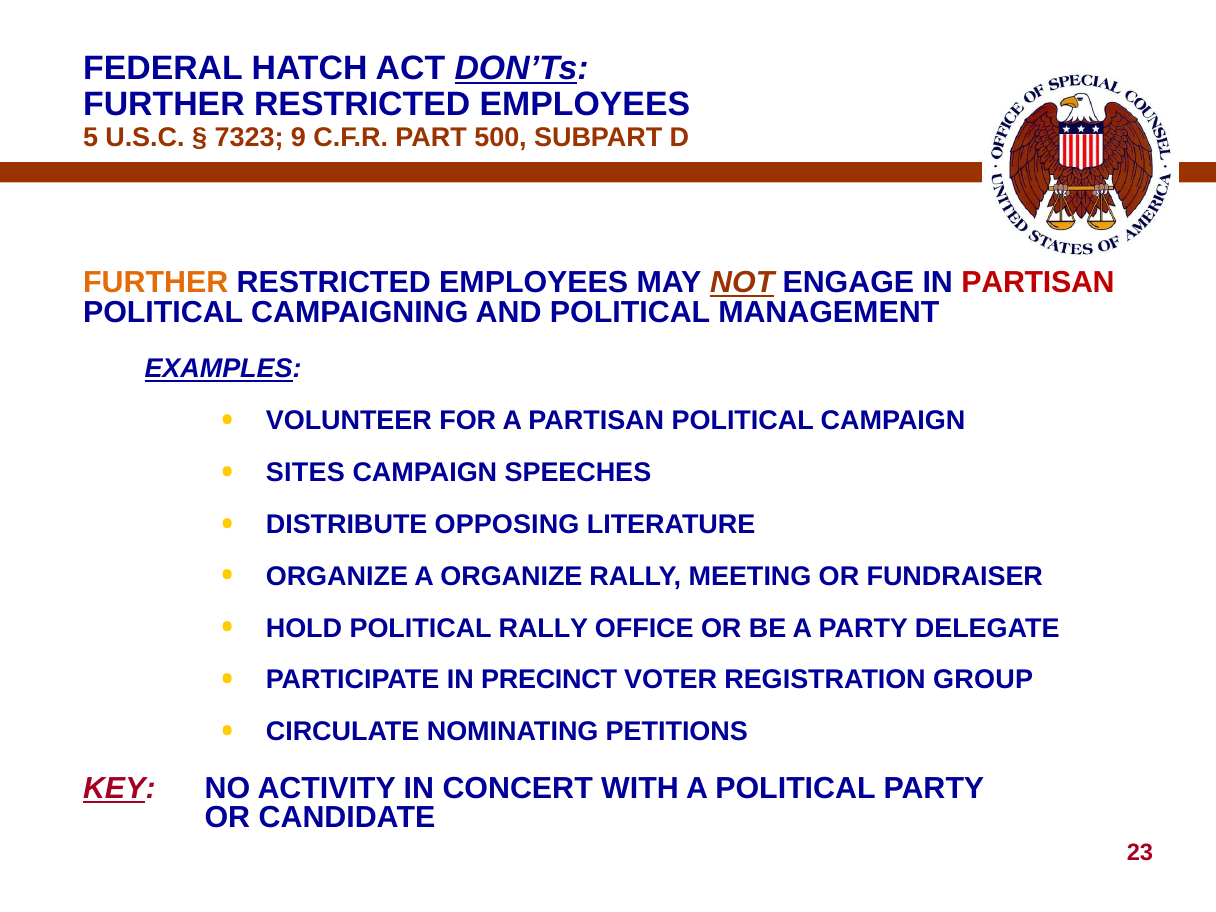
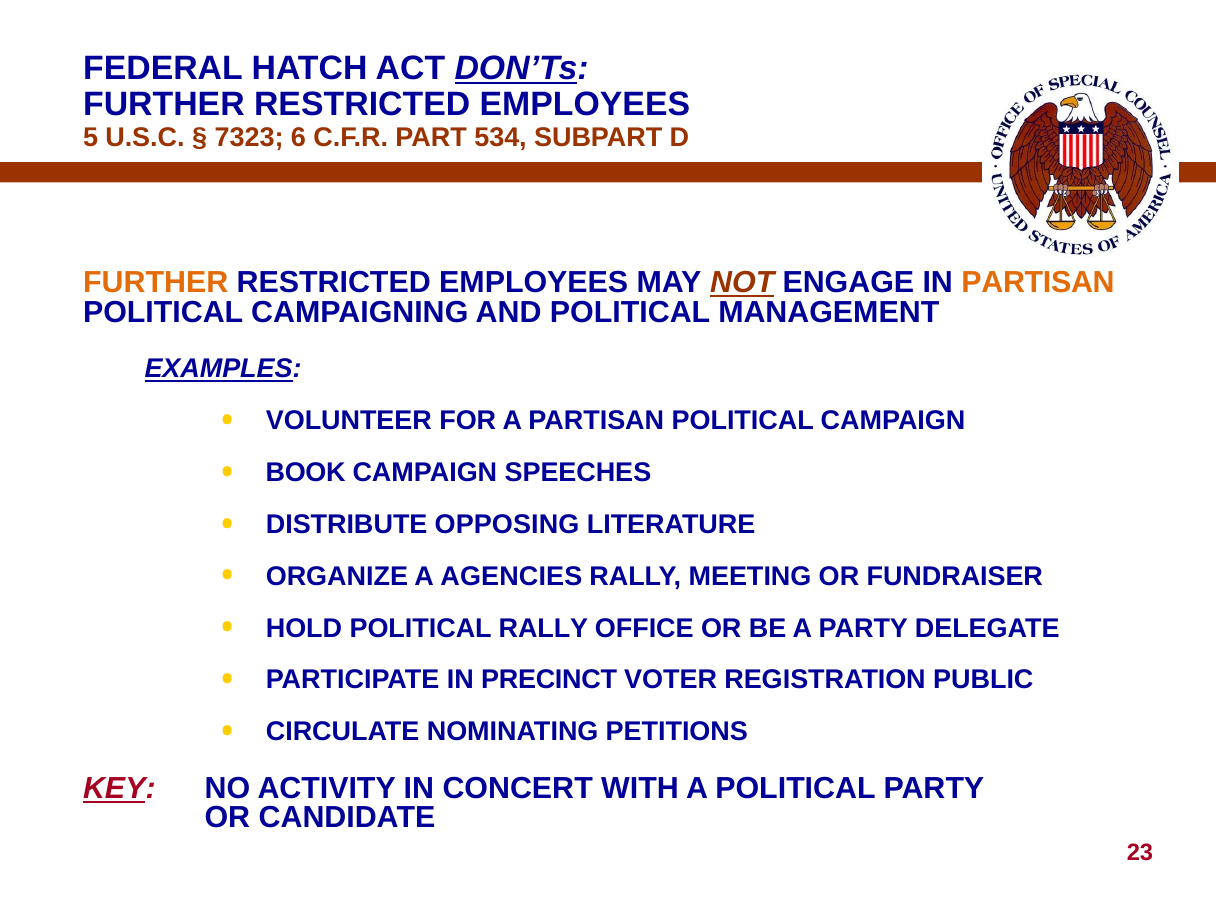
9: 9 -> 6
500: 500 -> 534
PARTISAN at (1038, 283) colour: red -> orange
SITES: SITES -> BOOK
A ORGANIZE: ORGANIZE -> AGENCIES
GROUP: GROUP -> PUBLIC
